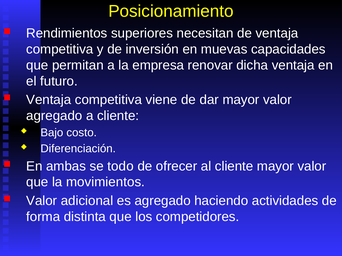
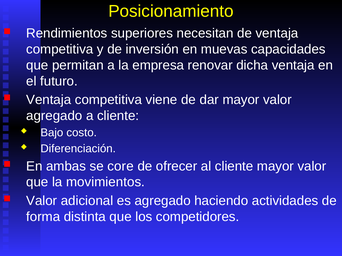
todo: todo -> core
